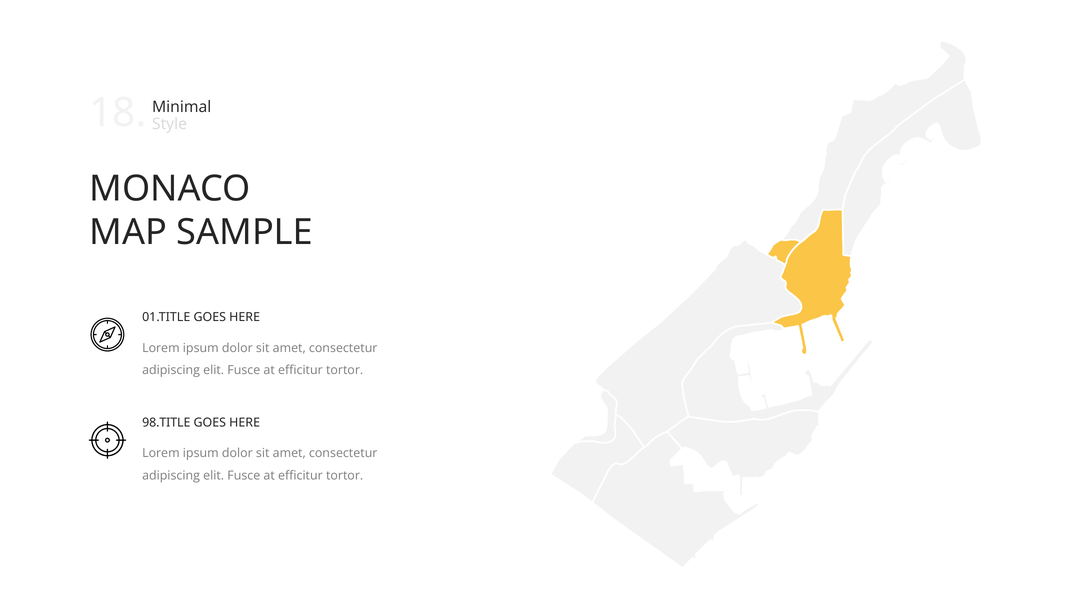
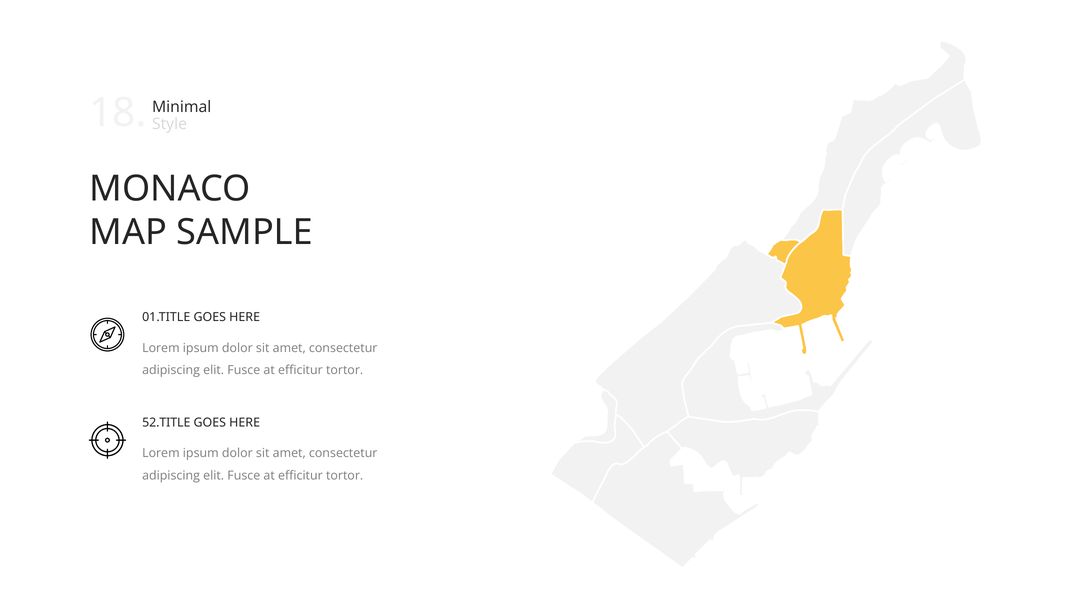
98.TITLE: 98.TITLE -> 52.TITLE
